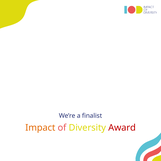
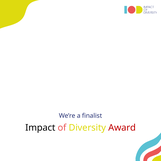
Impact colour: orange -> black
